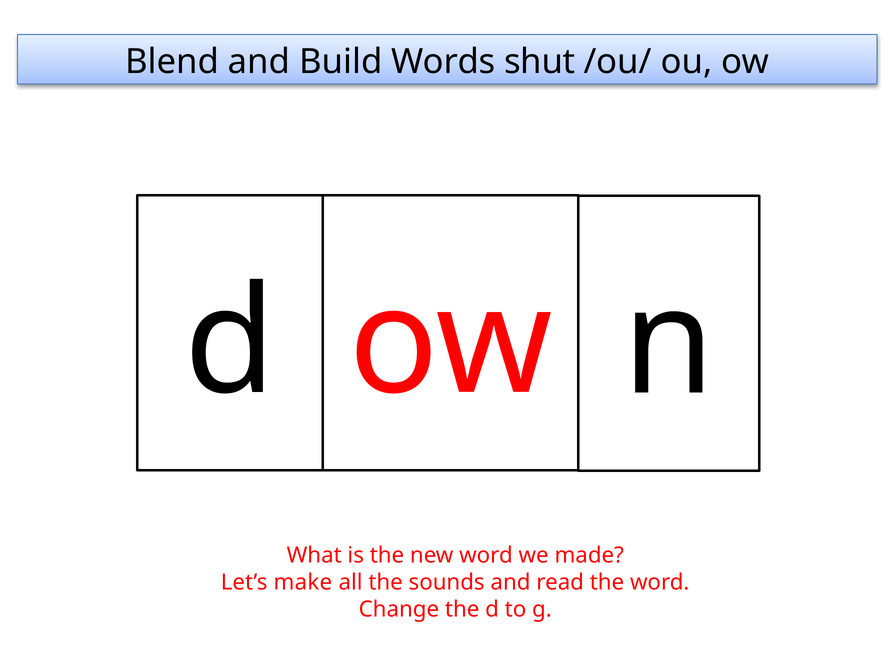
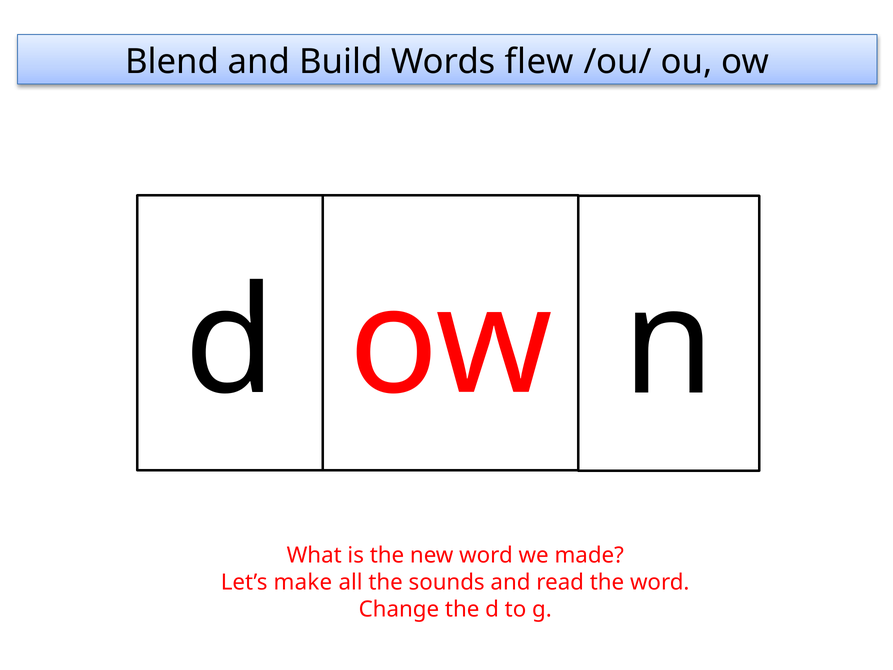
shut: shut -> flew
